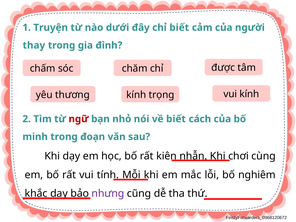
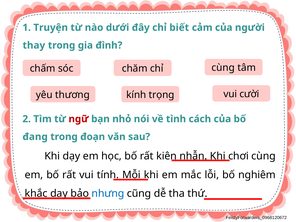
chỉ được: được -> cùng
vui kính: kính -> cười
về biết: biết -> tình
minh: minh -> đang
nhưng colour: purple -> blue
